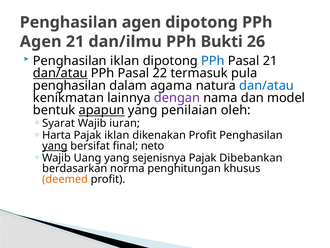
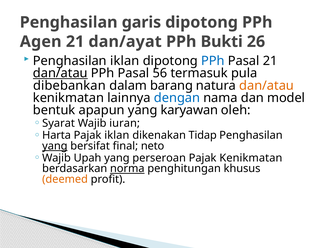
Penghasilan agen: agen -> garis
dan/ilmu: dan/ilmu -> dan/ayat
22: 22 -> 56
penghasilan at (70, 85): penghasilan -> dibebankan
agama: agama -> barang
dan/atau at (267, 85) colour: blue -> orange
dengan colour: purple -> blue
apapun underline: present -> none
penilaian: penilaian -> karyawan
dikenakan Profit: Profit -> Tidap
Uang: Uang -> Upah
sejenisnya: sejenisnya -> perseroan
Pajak Dibebankan: Dibebankan -> Kenikmatan
norma underline: none -> present
